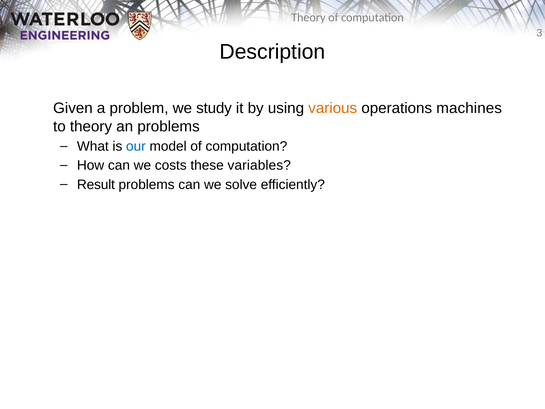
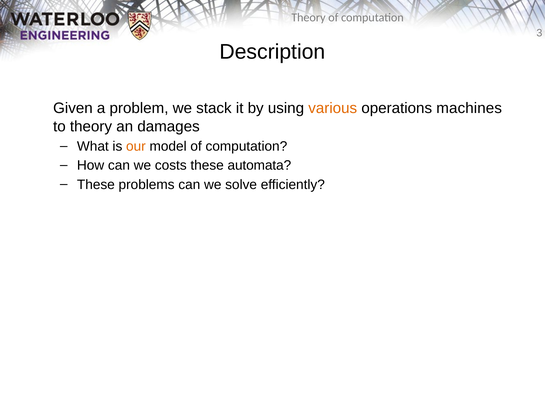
study: study -> stack
an problems: problems -> damages
our colour: blue -> orange
variables: variables -> automata
Result at (96, 184): Result -> These
